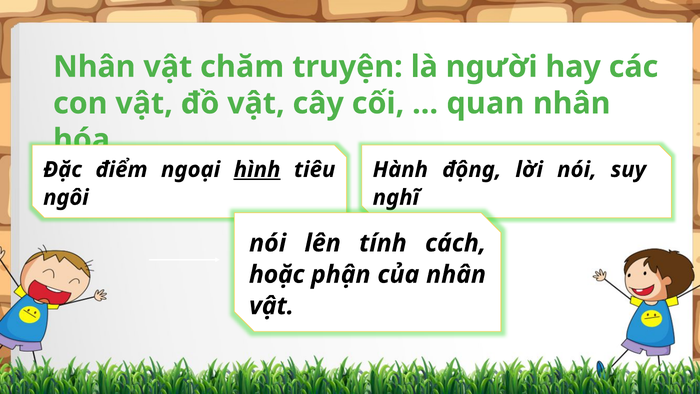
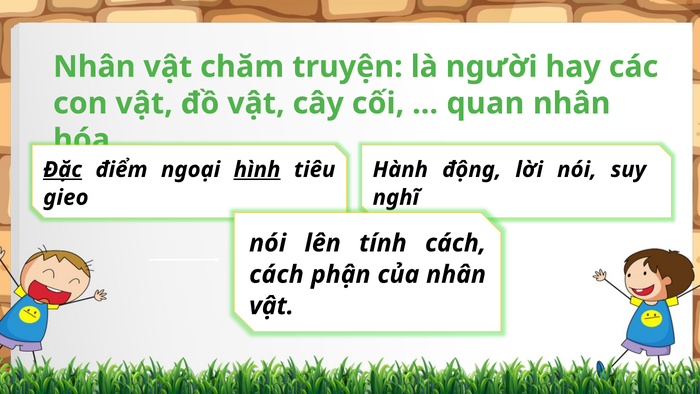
Đặc underline: none -> present
ngôi: ngôi -> gieo
hoặc at (277, 274): hoặc -> cách
